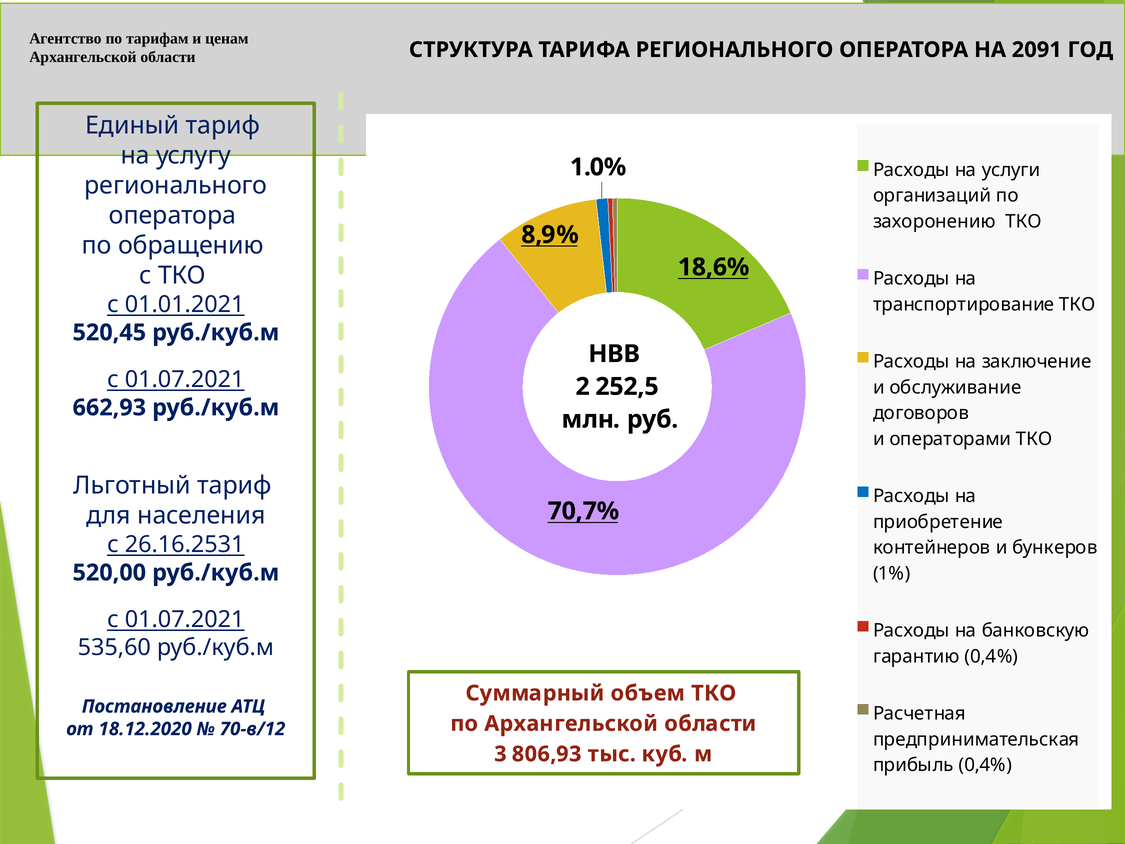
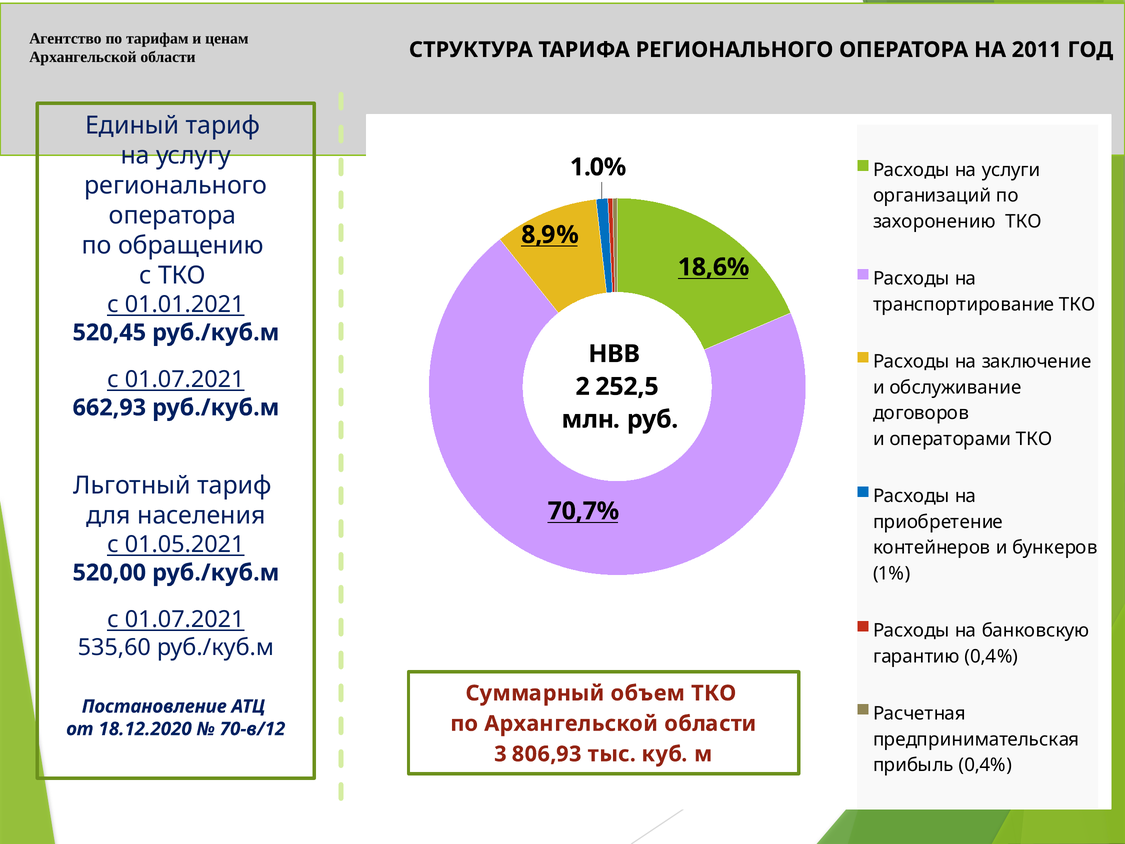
2091: 2091 -> 2011
26.16.2531: 26.16.2531 -> 01.05.2021
